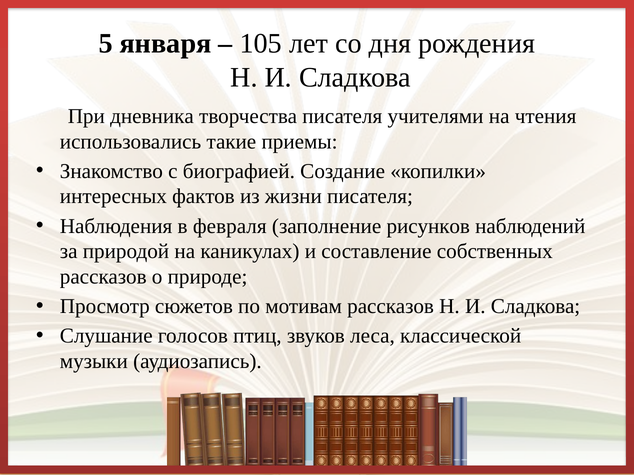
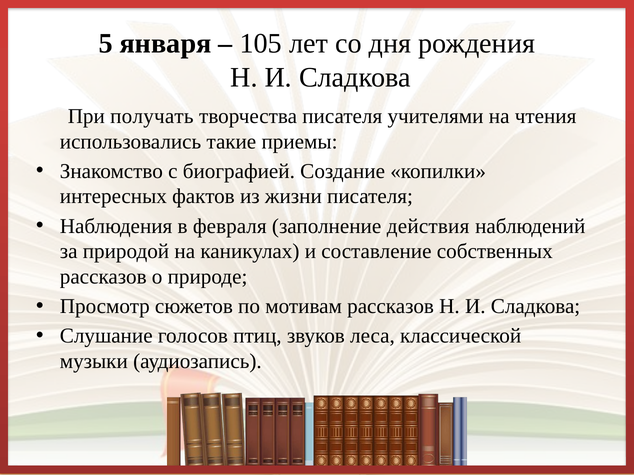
дневника: дневника -> получать
рисунков: рисунков -> действия
